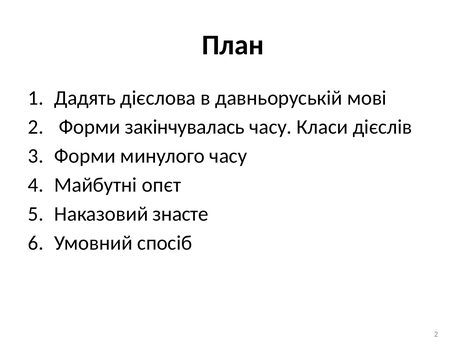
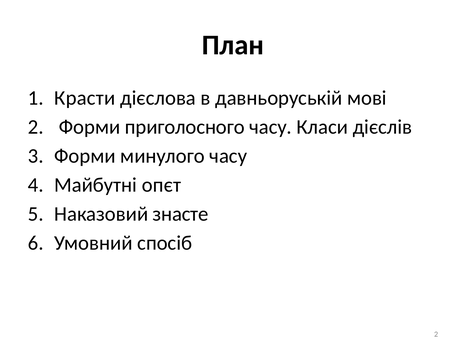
Дадять: Дадять -> Красти
закінчувалась: закінчувалась -> приголосного
